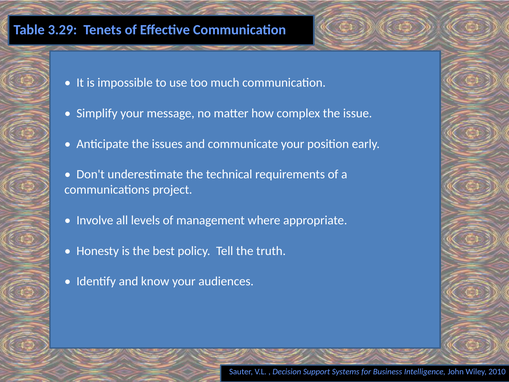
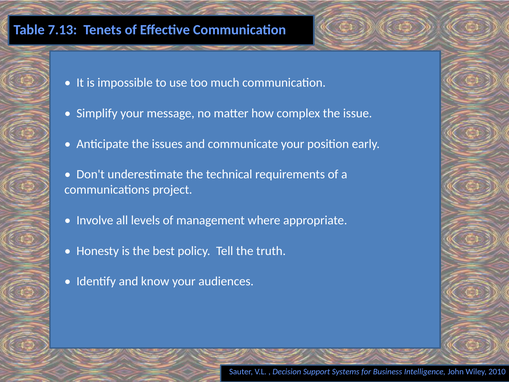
3.29: 3.29 -> 7.13
